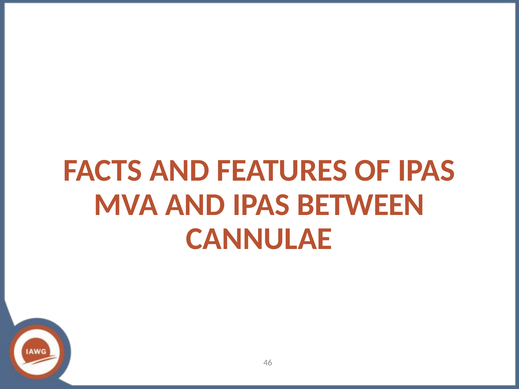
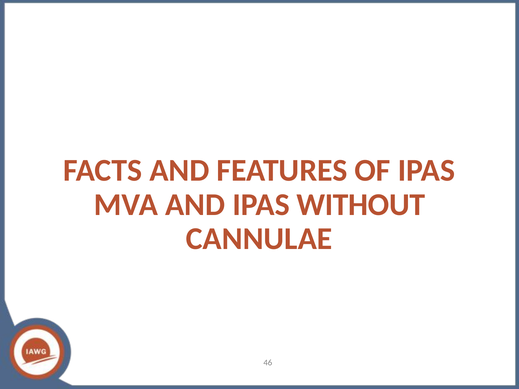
BETWEEN: BETWEEN -> WITHOUT
